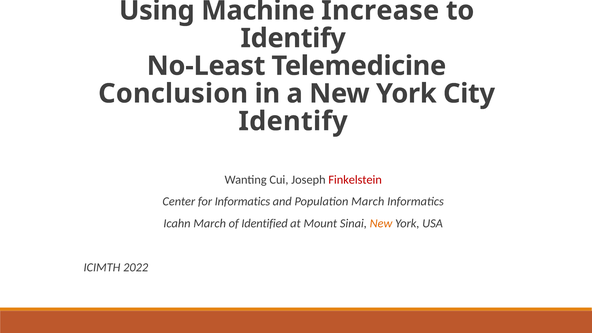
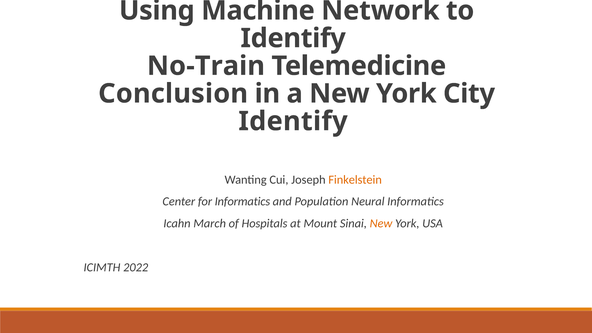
Increase: Increase -> Network
No-Least: No-Least -> No-Train
Finkelstein colour: red -> orange
Population March: March -> Neural
Identified: Identified -> Hospitals
